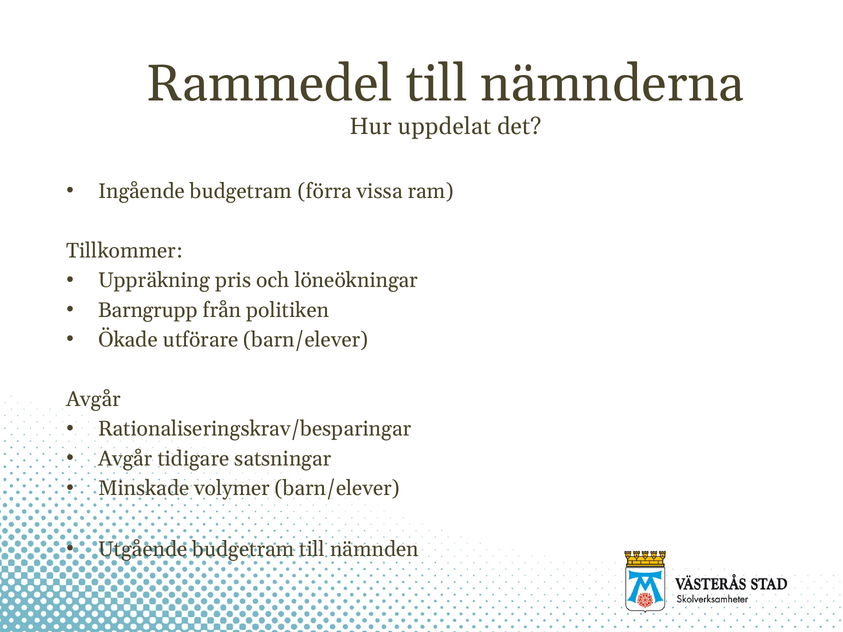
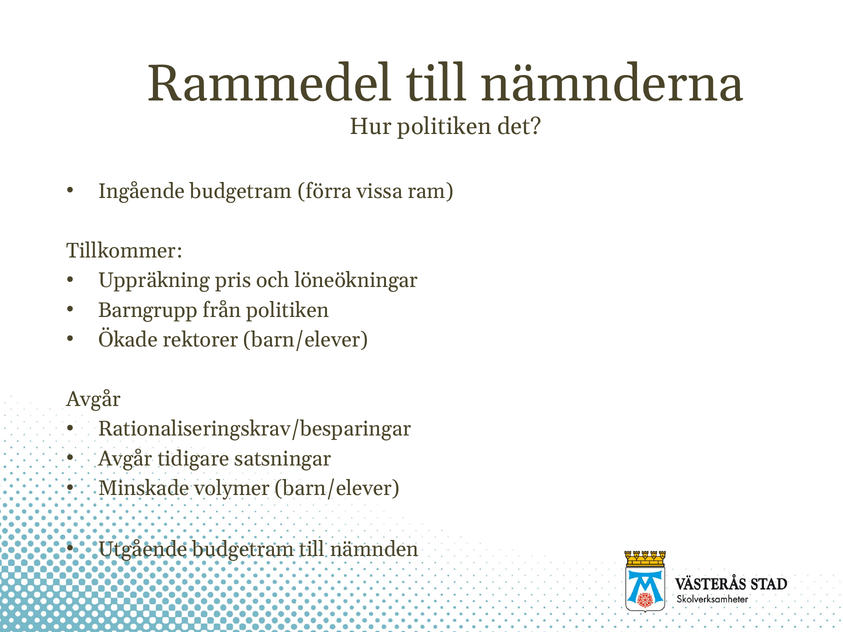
Hur uppdelat: uppdelat -> politiken
utförare: utförare -> rektorer
